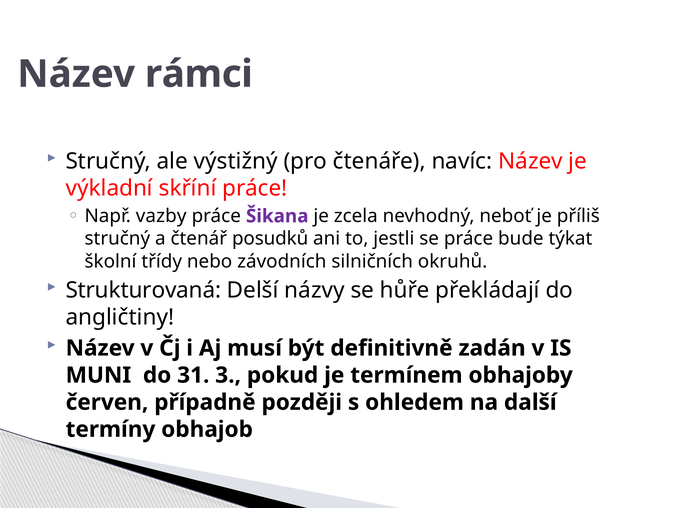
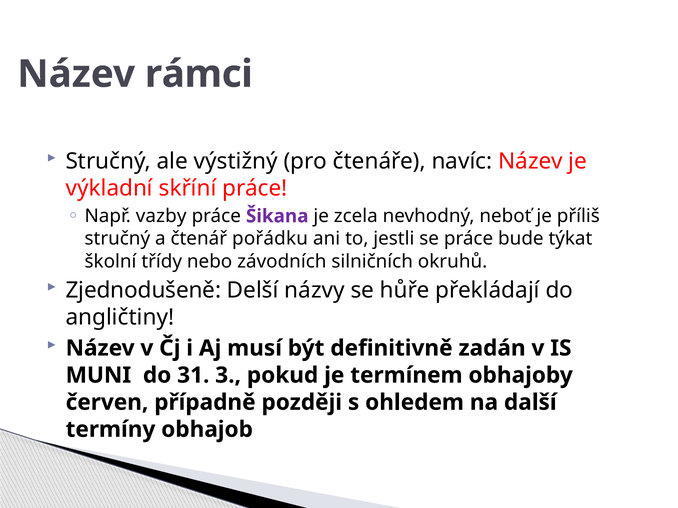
posudků: posudků -> pořádku
Strukturovaná: Strukturovaná -> Zjednodušeně
